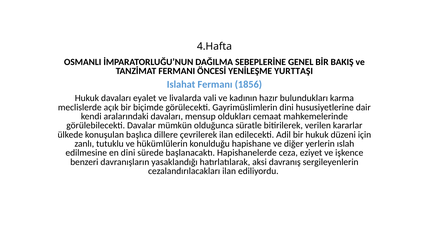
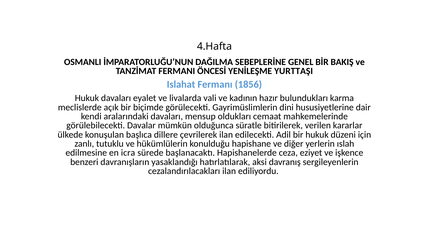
en dini: dini -> icra
